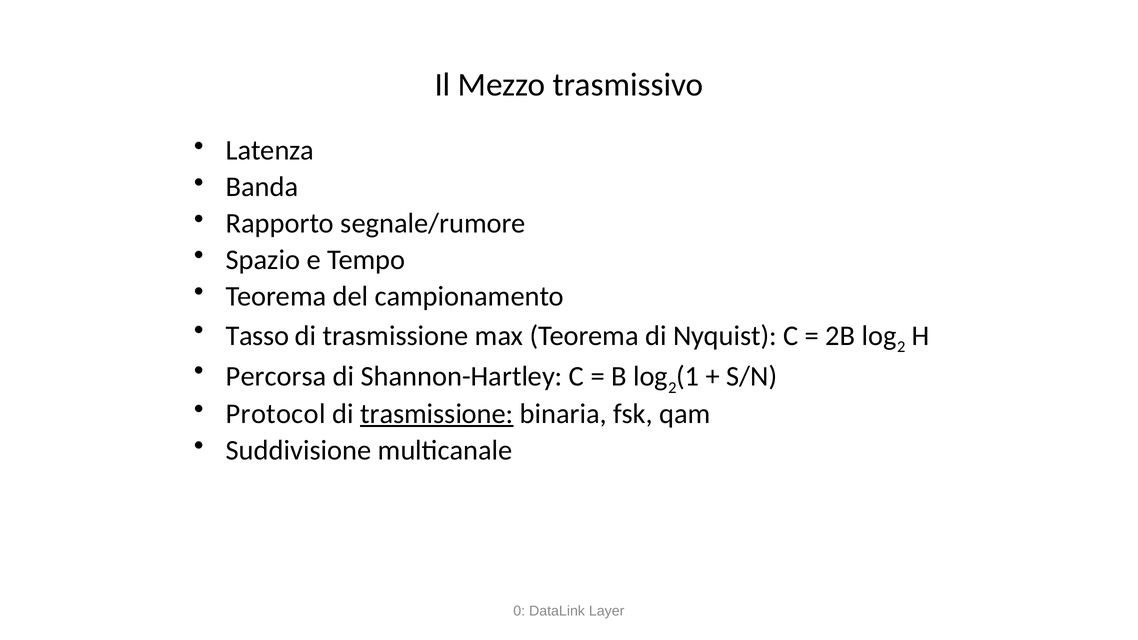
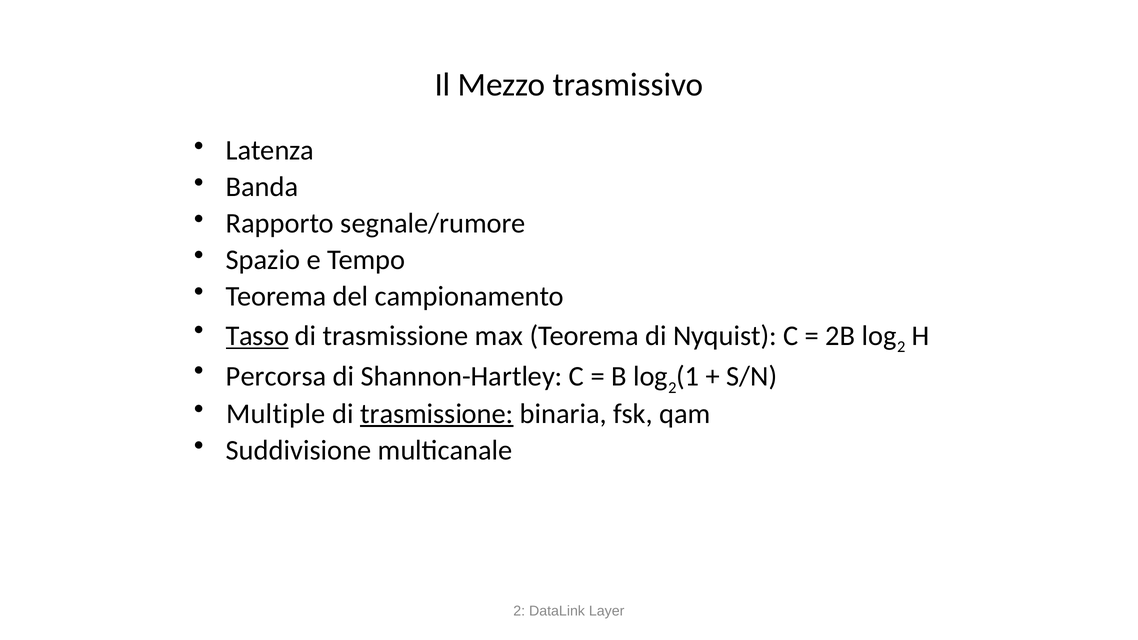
Tasso underline: none -> present
Protocol: Protocol -> Multiple
0 at (519, 611): 0 -> 2
